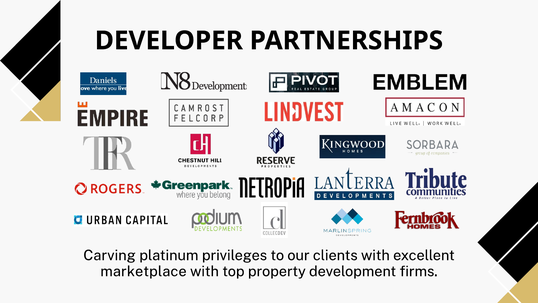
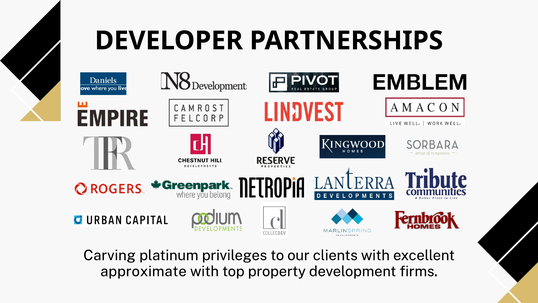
marketplace: marketplace -> approximate
